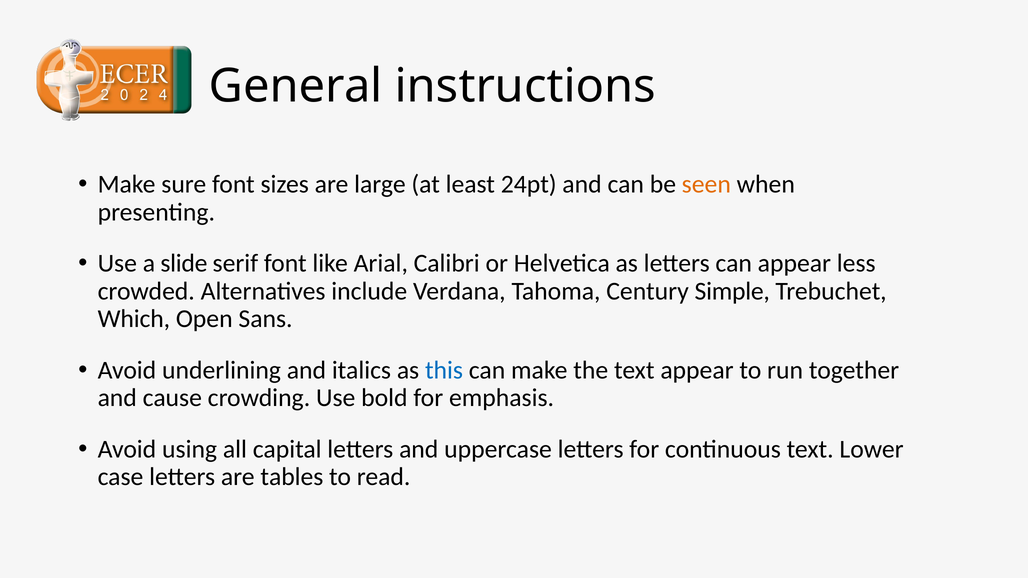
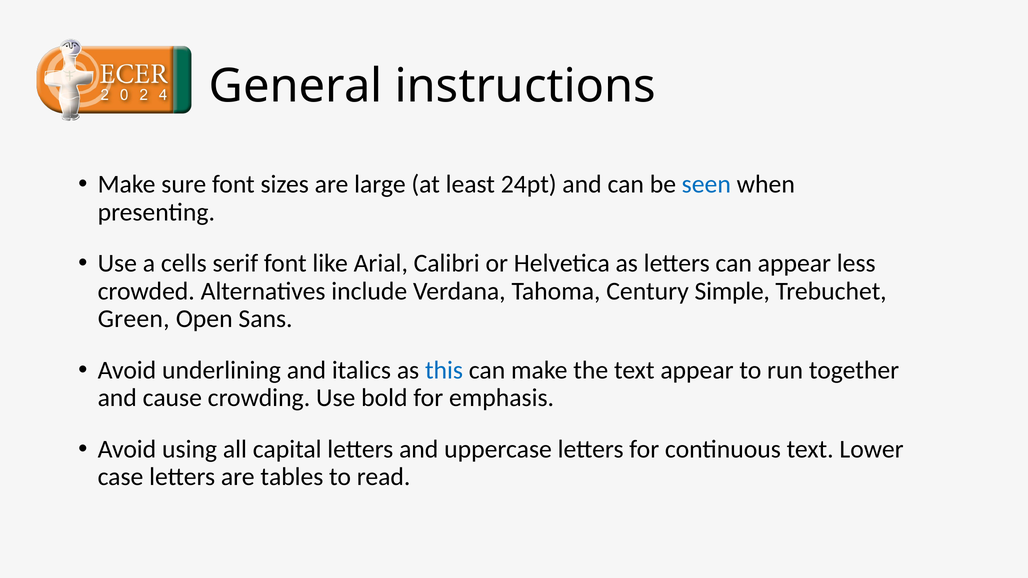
seen colour: orange -> blue
slide: slide -> cells
Which: Which -> Green
